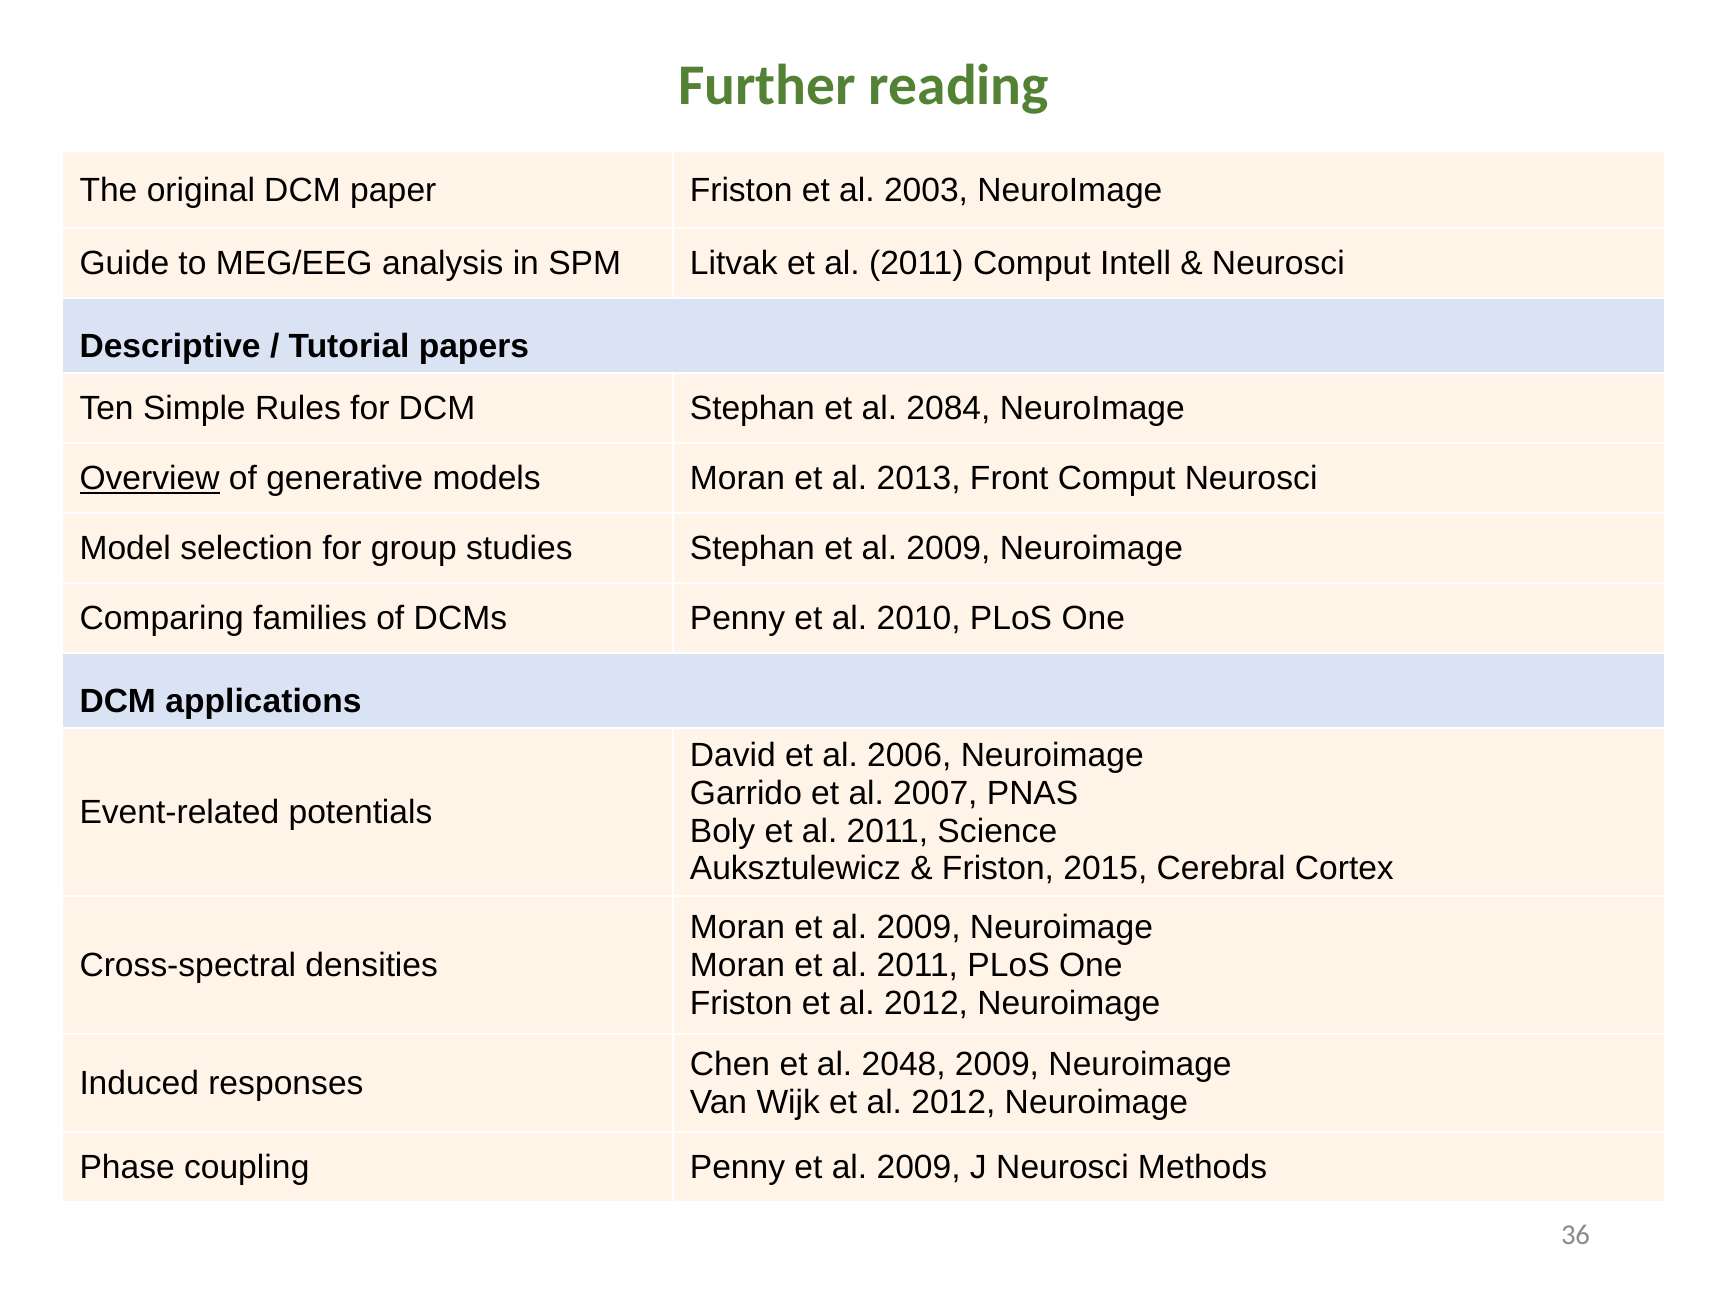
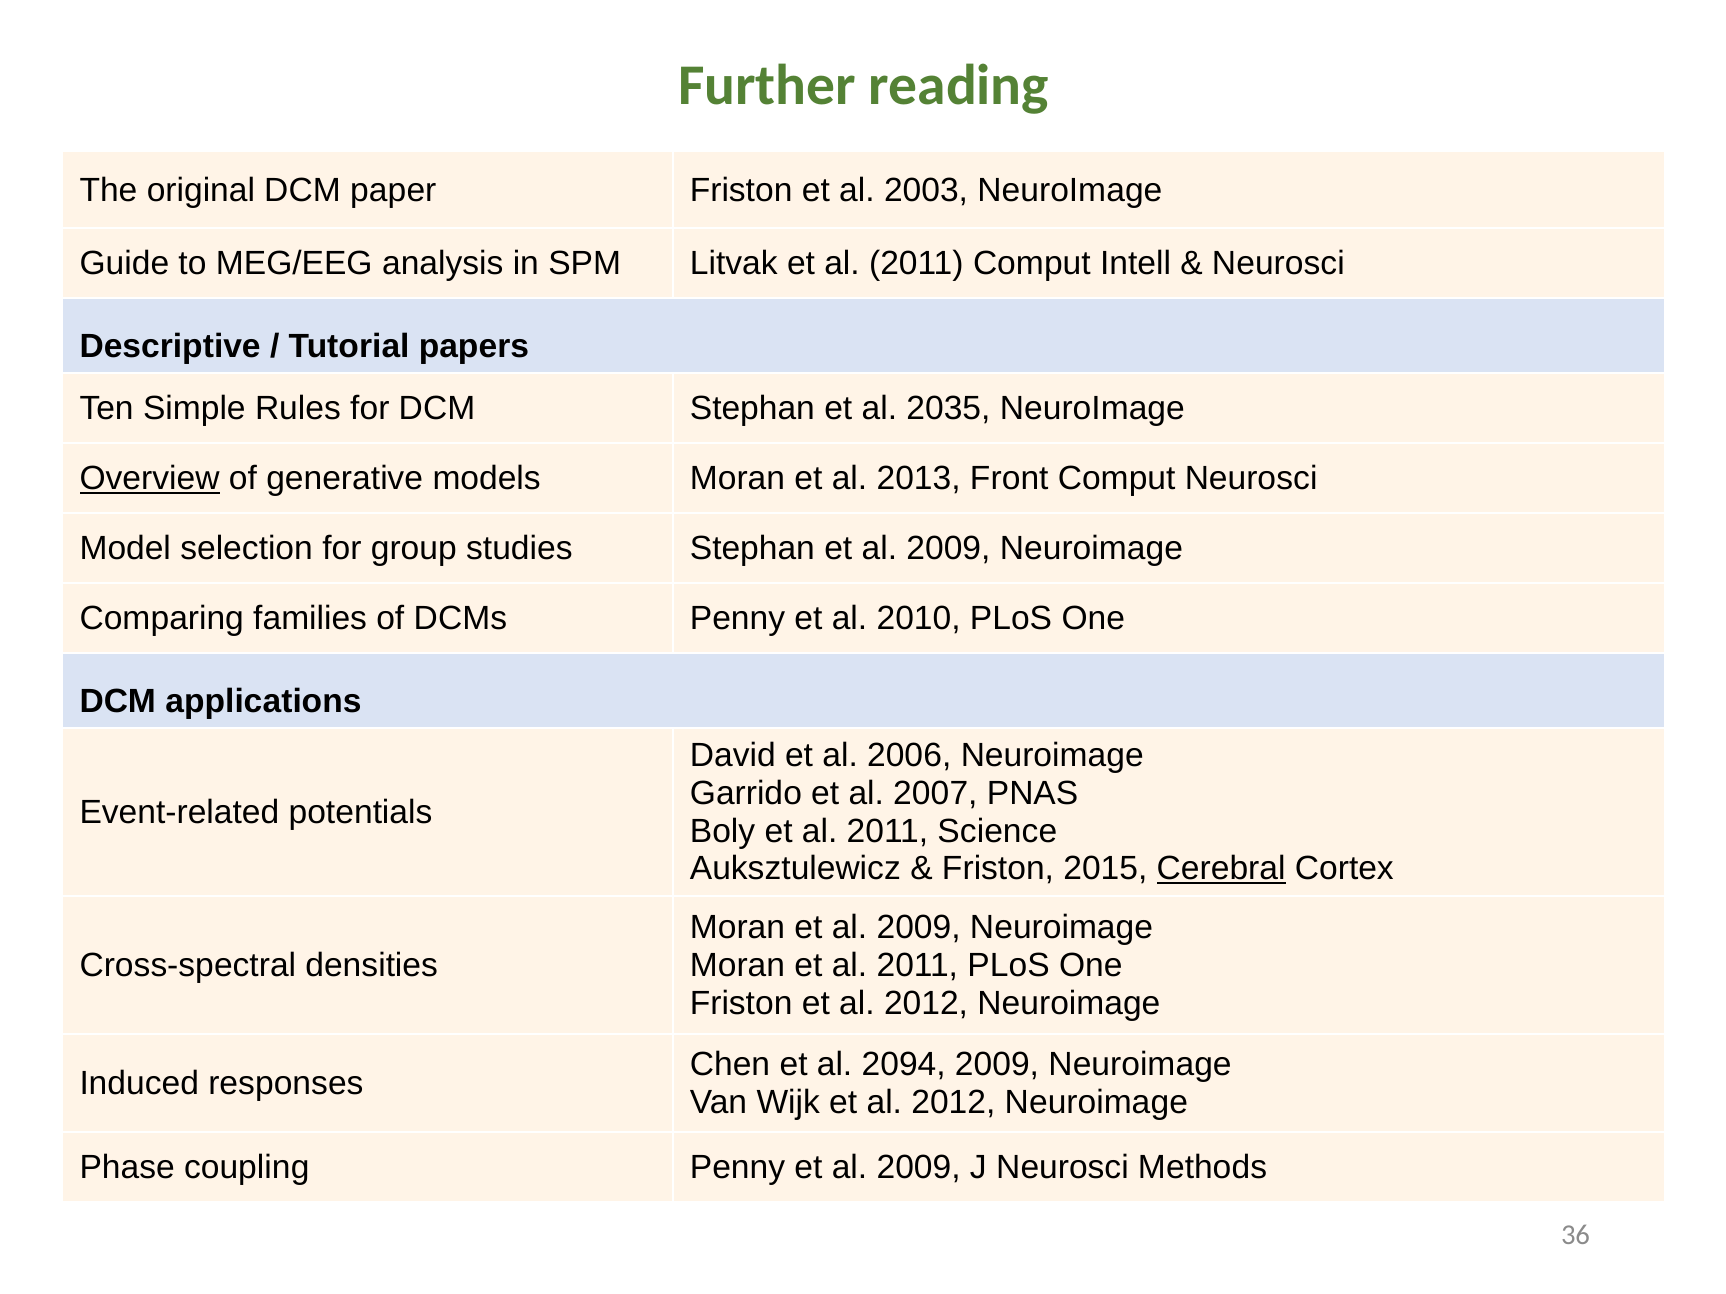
2084: 2084 -> 2035
Cerebral underline: none -> present
2048: 2048 -> 2094
